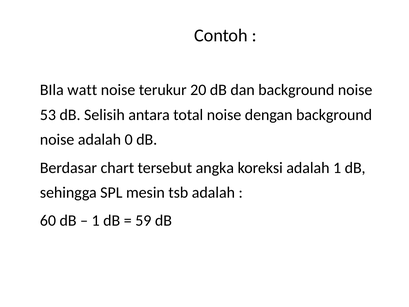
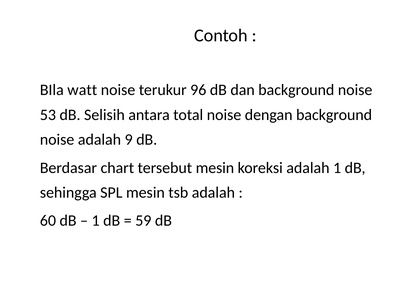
20: 20 -> 96
0: 0 -> 9
tersebut angka: angka -> mesin
